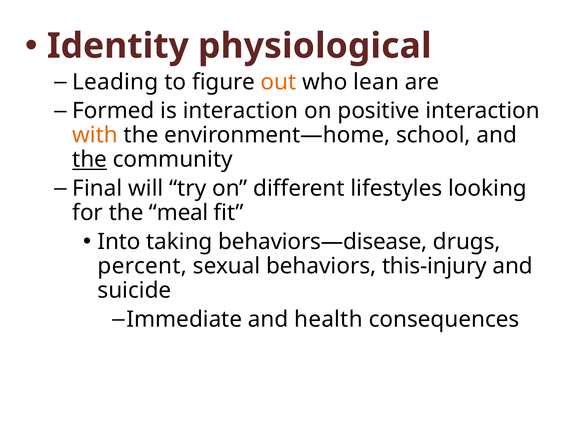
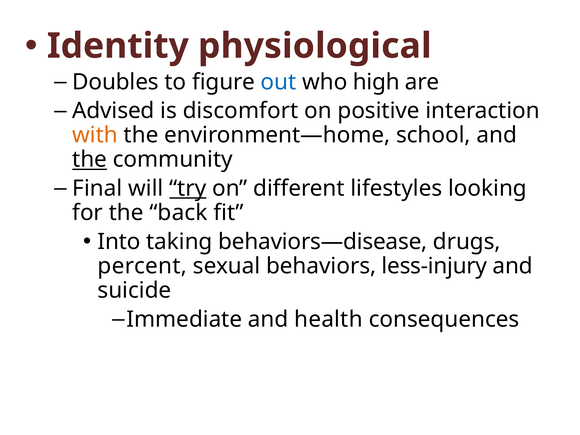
Leading: Leading -> Doubles
out colour: orange -> blue
lean: lean -> high
Formed: Formed -> Advised
is interaction: interaction -> discomfort
try underline: none -> present
meal: meal -> back
this-injury: this-injury -> less-injury
